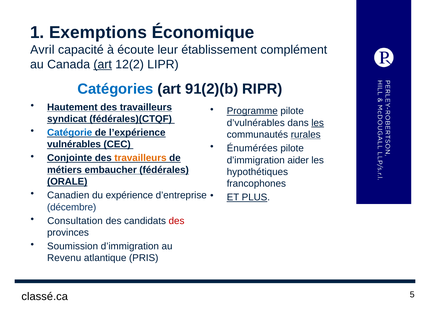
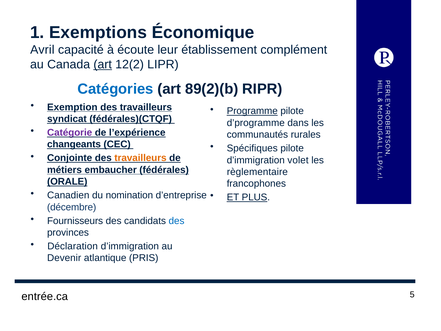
91(2)(b: 91(2)(b -> 89(2)(b
Hautement: Hautement -> Exemption
d’vulnérables: d’vulnérables -> d’programme
les at (318, 123) underline: present -> none
Catégorie colour: blue -> purple
rurales underline: present -> none
vulnérables: vulnérables -> changeants
Énumérées: Énumérées -> Spécifiques
aider: aider -> volet
hypothétiques: hypothétiques -> règlementaire
expérience: expérience -> nomination
Consultation: Consultation -> Fournisseurs
des at (177, 221) colour: red -> blue
Soumission: Soumission -> Déclaration
Revenu: Revenu -> Devenir
classé.ca: classé.ca -> entrée.ca
